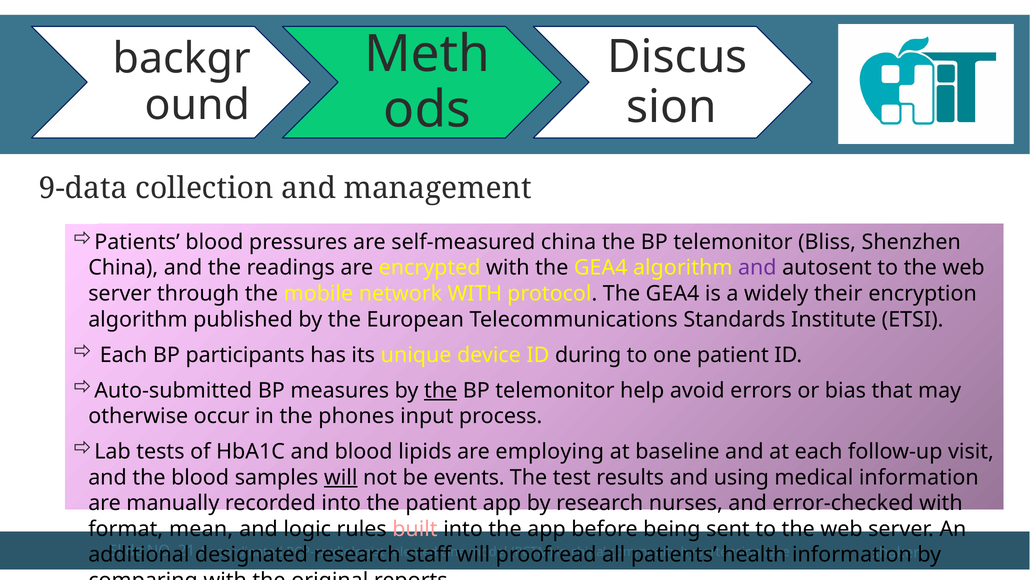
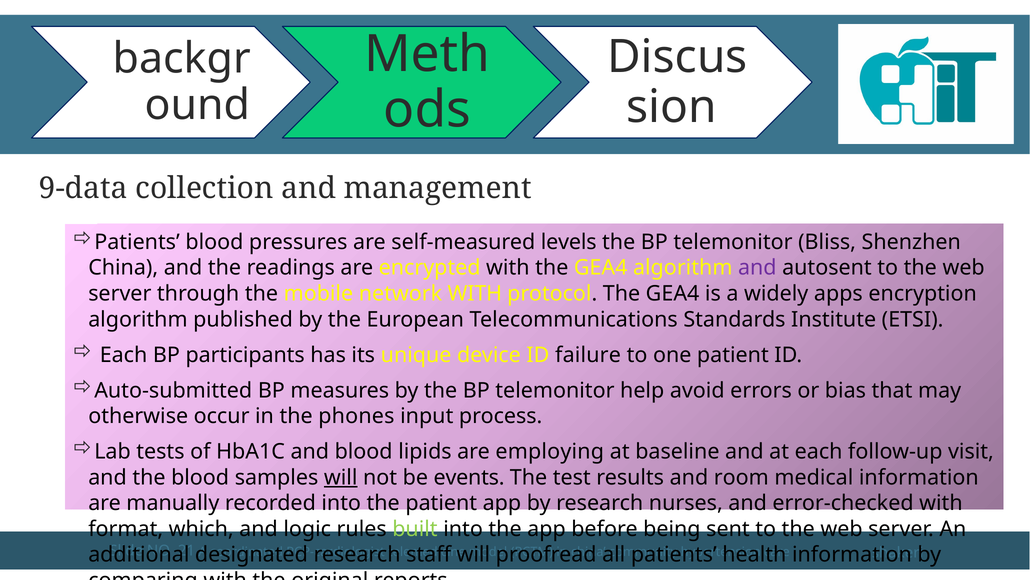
self-measured china: china -> levels
their: their -> apps
during: during -> failure
the at (441, 390) underline: present -> none
using: using -> room
mean: mean -> which
built colour: pink -> light green
